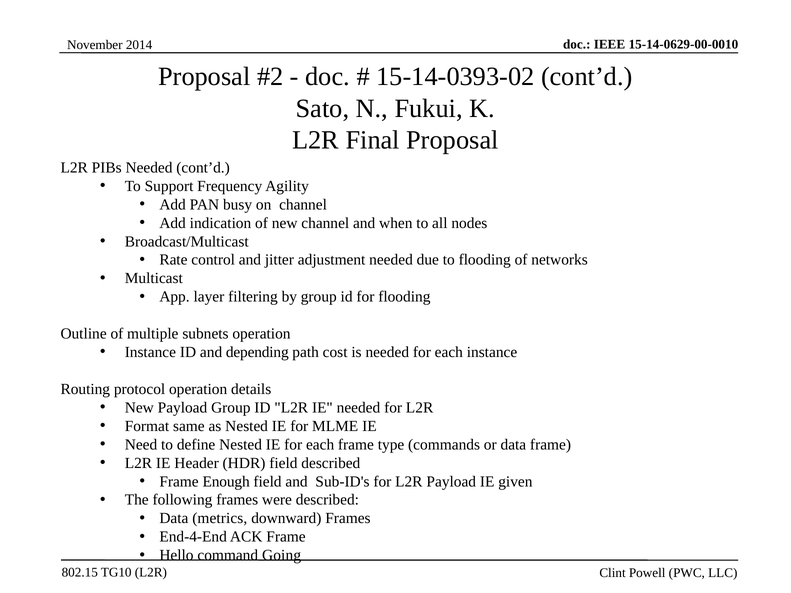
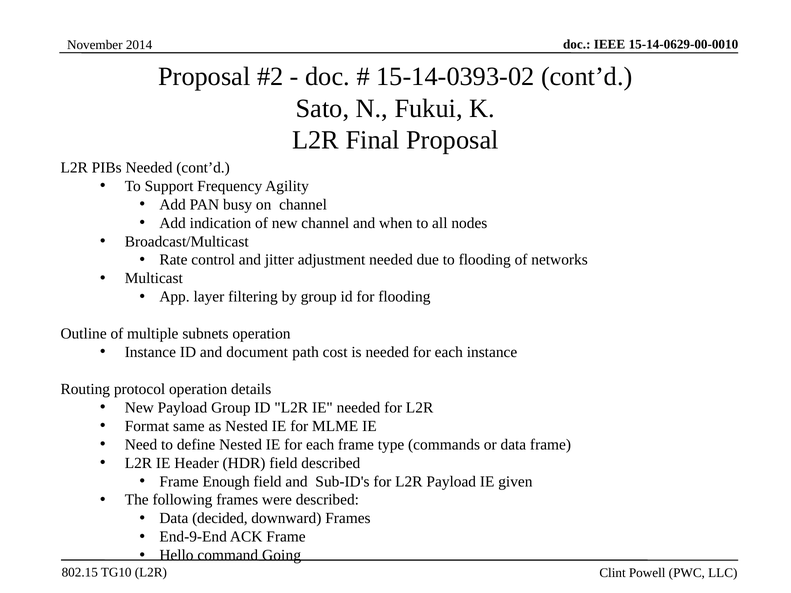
depending: depending -> document
metrics: metrics -> decided
End-4-End: End-4-End -> End-9-End
